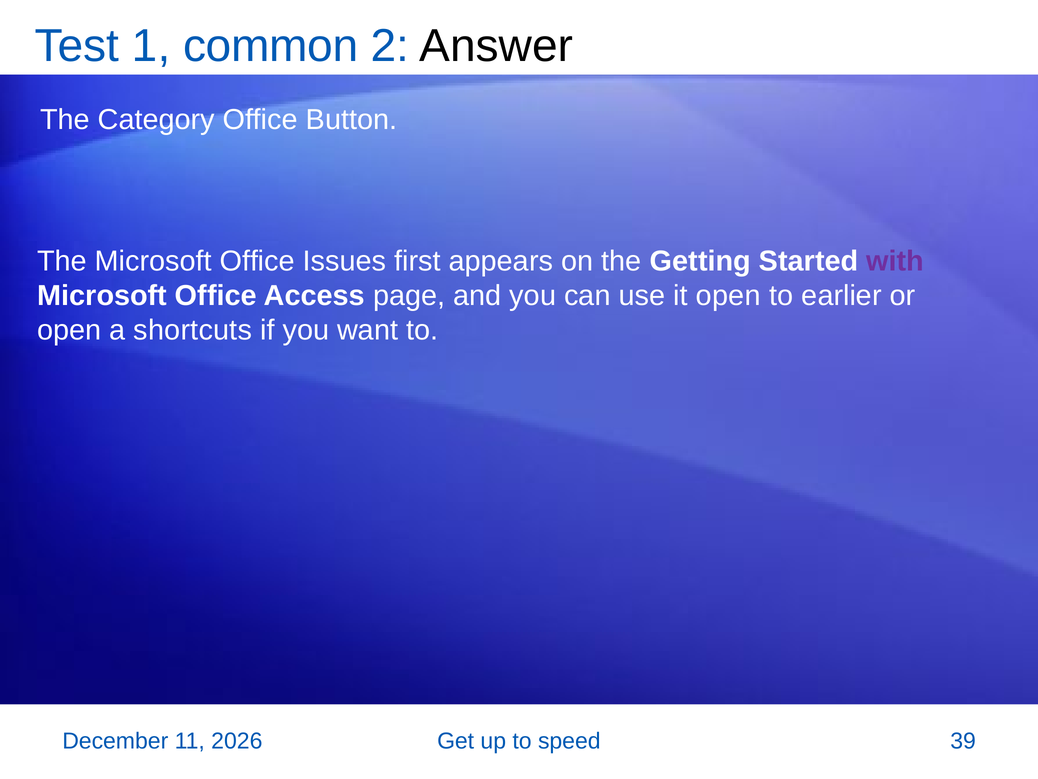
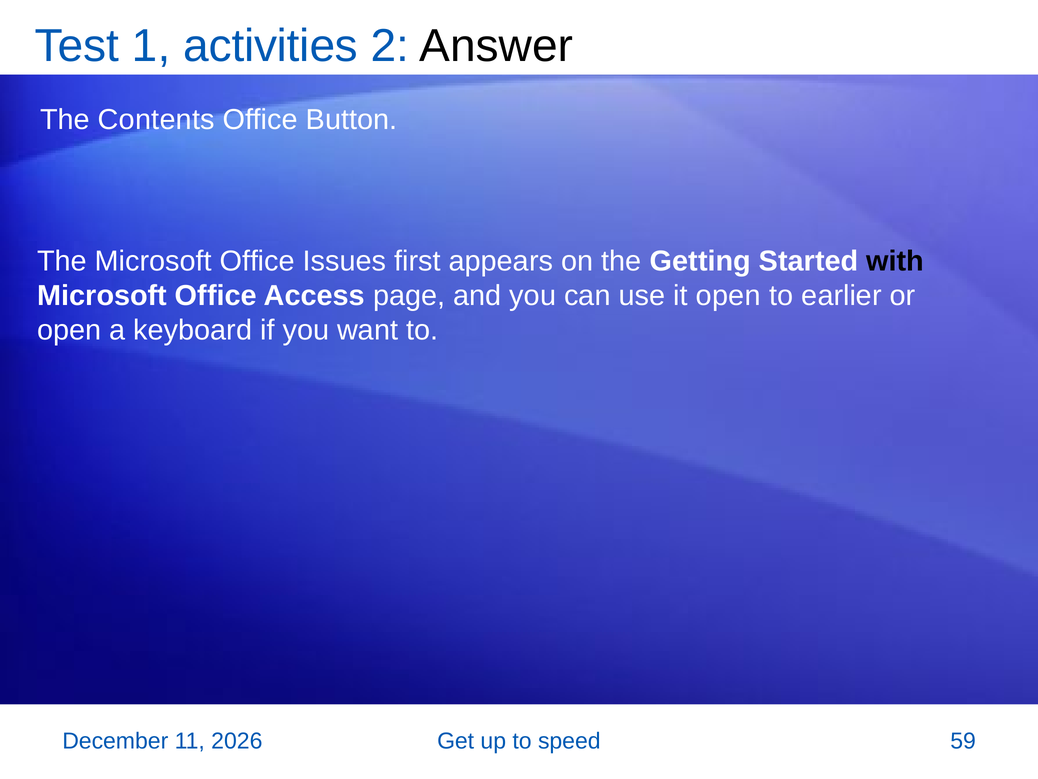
common: common -> activities
Category: Category -> Contents
with colour: purple -> black
shortcuts: shortcuts -> keyboard
39: 39 -> 59
